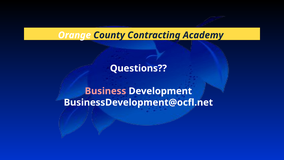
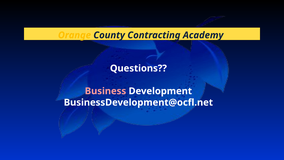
Orange colour: white -> yellow
